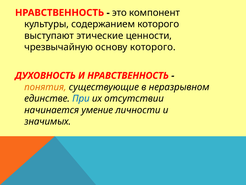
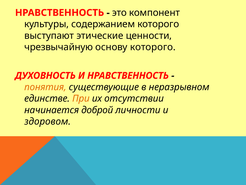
При colour: blue -> orange
умение: умение -> доброй
значимых: значимых -> здоровом
